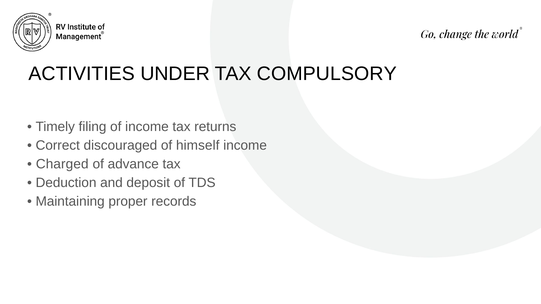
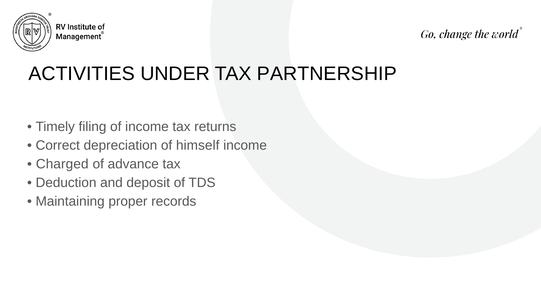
COMPULSORY: COMPULSORY -> PARTNERSHIP
discouraged: discouraged -> depreciation
